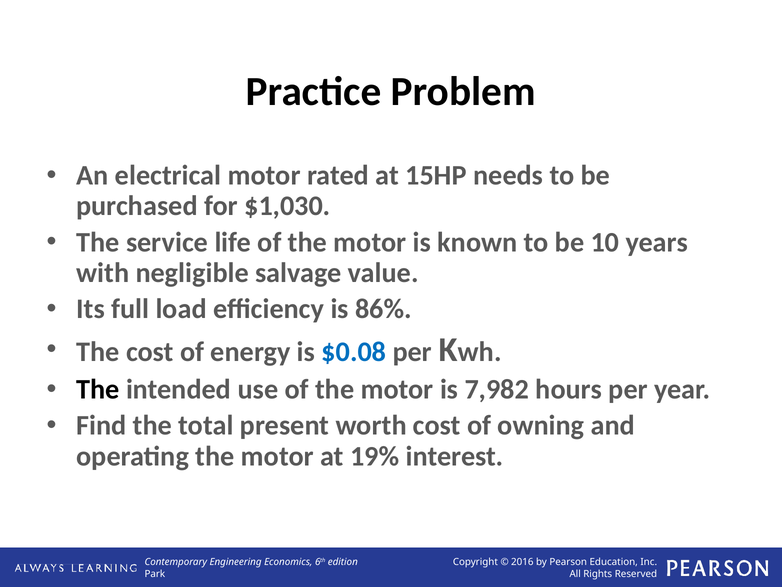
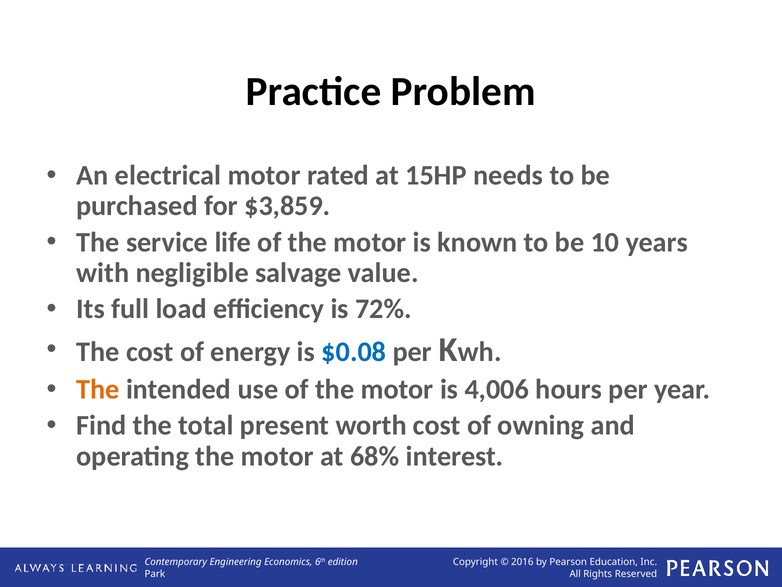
$1,030: $1,030 -> $3,859
86%: 86% -> 72%
The at (98, 389) colour: black -> orange
7,982: 7,982 -> 4,006
19%: 19% -> 68%
